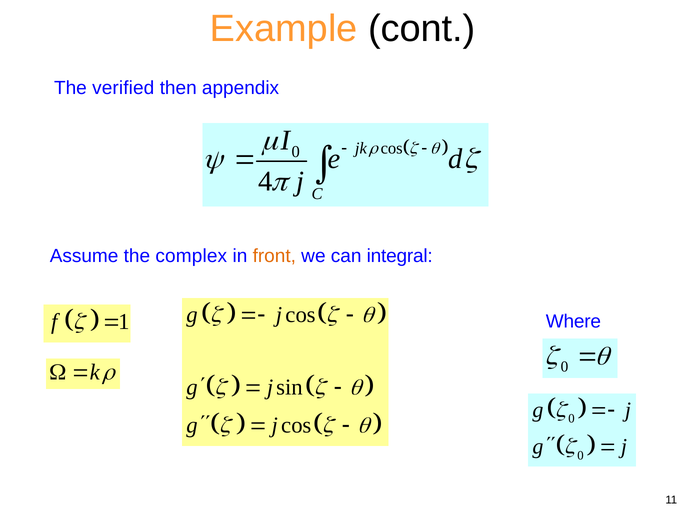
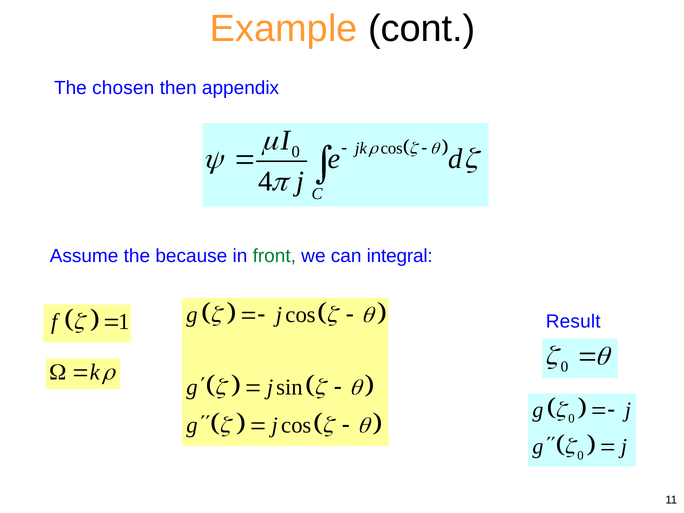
verified: verified -> chosen
complex: complex -> because
front colour: orange -> green
Where: Where -> Result
